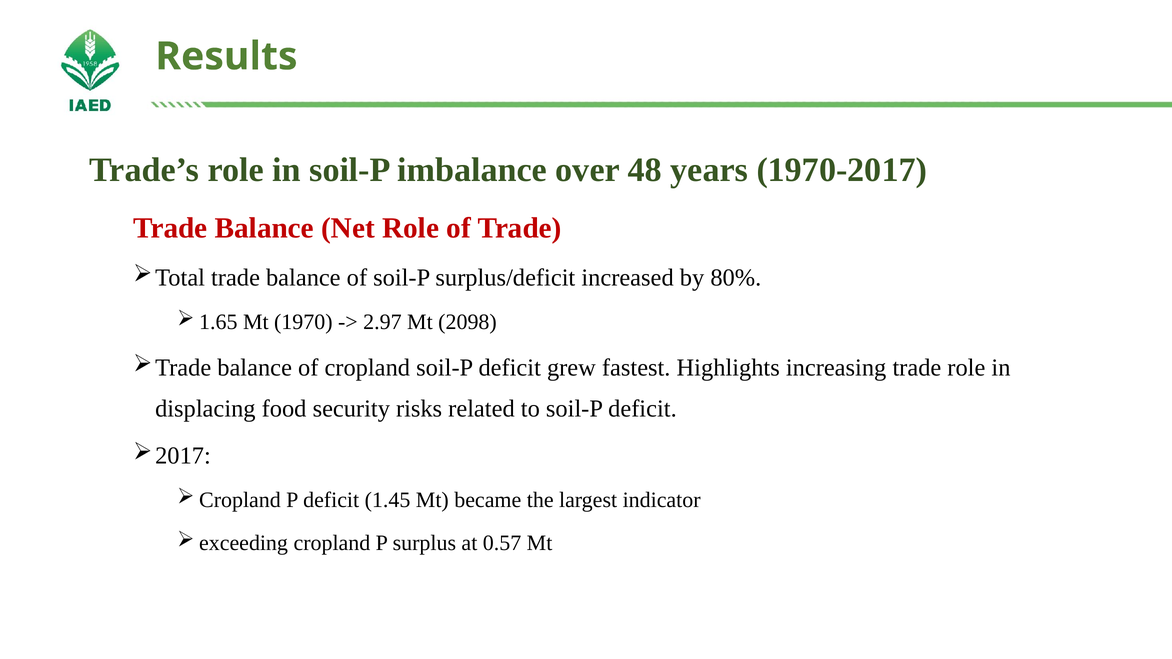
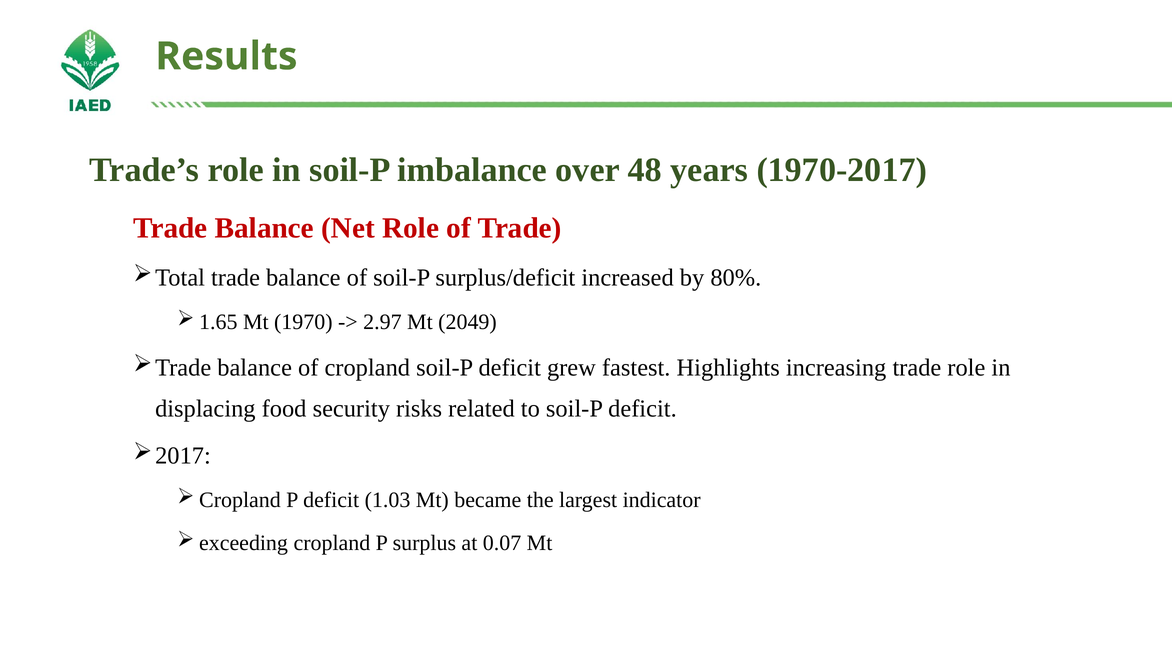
2098: 2098 -> 2049
1.45: 1.45 -> 1.03
0.57: 0.57 -> 0.07
